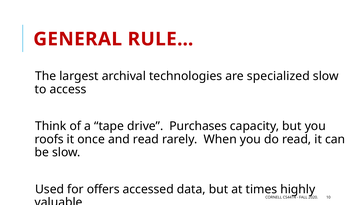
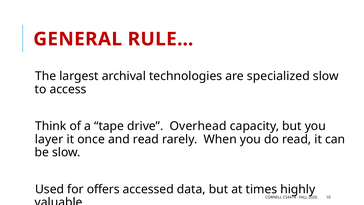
Purchases: Purchases -> Overhead
roofs: roofs -> layer
